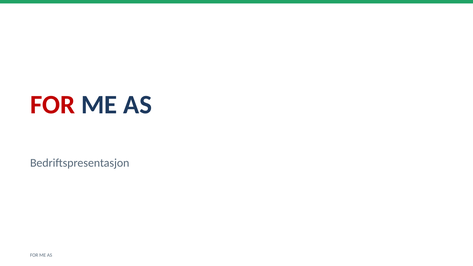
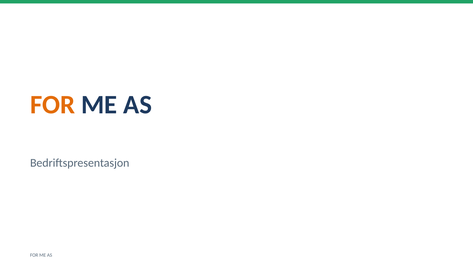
FOR at (53, 105) colour: red -> orange
